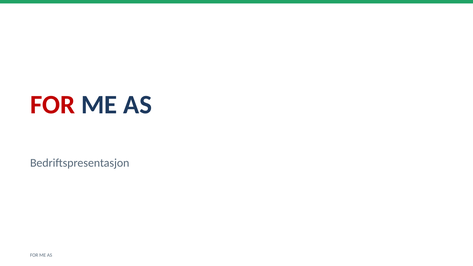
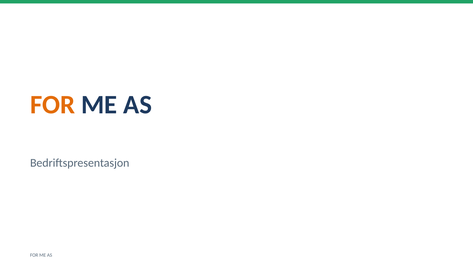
FOR at (53, 105) colour: red -> orange
